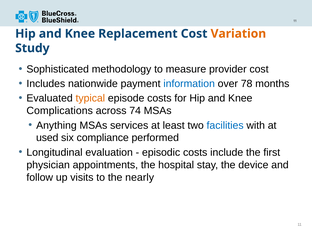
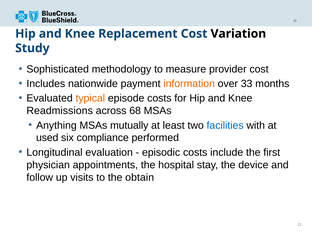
Variation colour: orange -> black
information colour: blue -> orange
78: 78 -> 33
Complications: Complications -> Readmissions
74: 74 -> 68
services: services -> mutually
nearly: nearly -> obtain
